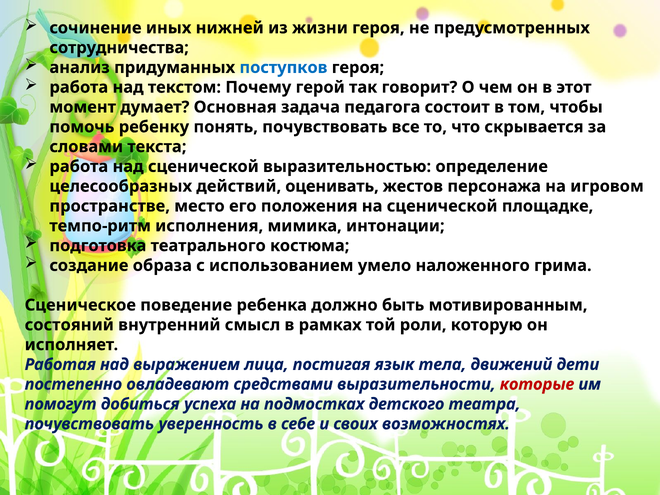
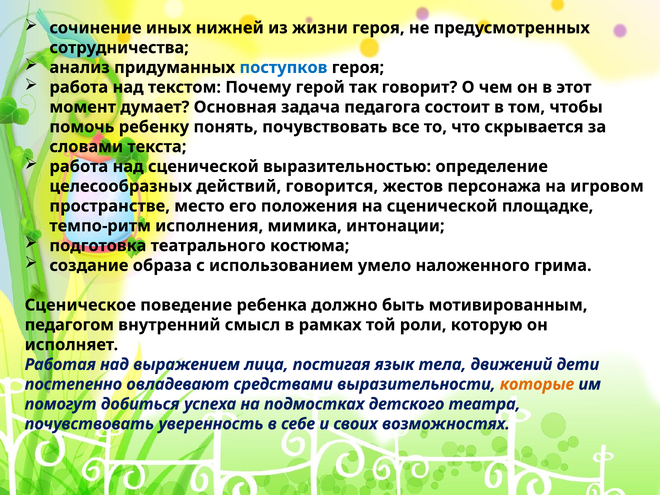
оценивать: оценивать -> говорится
состояний: состояний -> педагогом
которые colour: red -> orange
